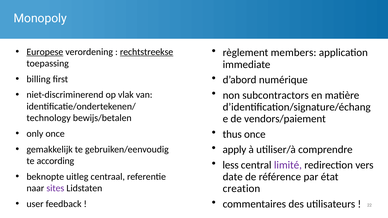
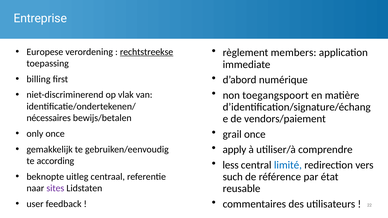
Monopoly: Monopoly -> Entreprise
Europese underline: present -> none
subcontractors: subcontractors -> toegangspoort
technology: technology -> nécessaires
thus: thus -> grail
limité colour: purple -> blue
date: date -> such
creation: creation -> reusable
